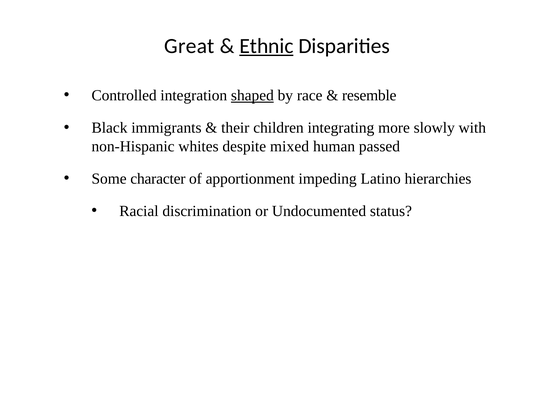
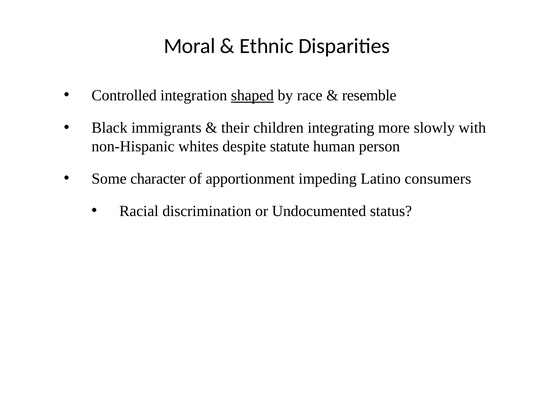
Great: Great -> Moral
Ethnic underline: present -> none
mixed: mixed -> statute
passed: passed -> person
hierarchies: hierarchies -> consumers
